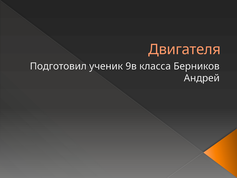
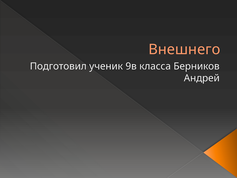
Двигателя: Двигателя -> Внешнего
